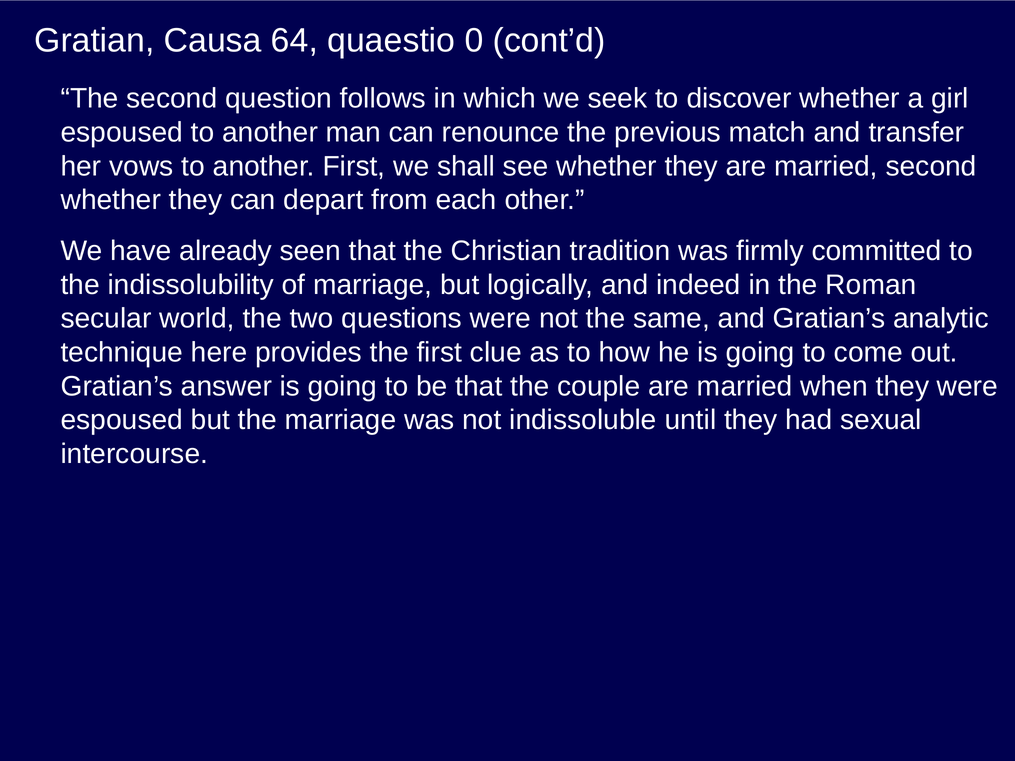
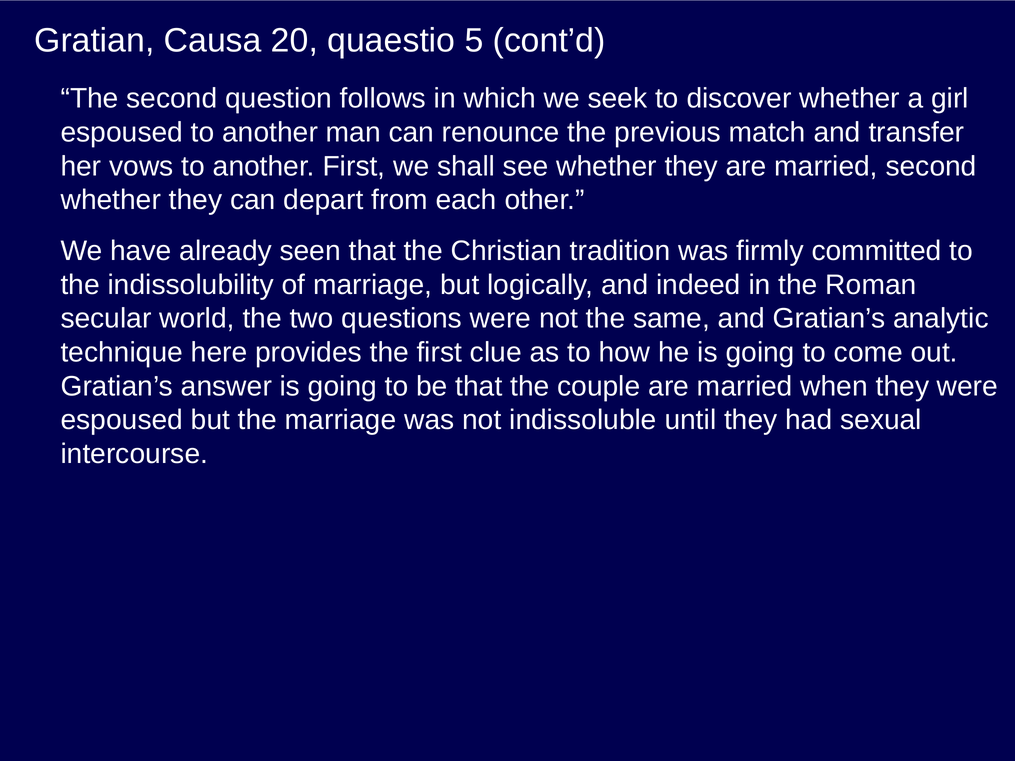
64: 64 -> 20
0: 0 -> 5
